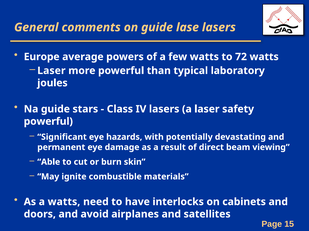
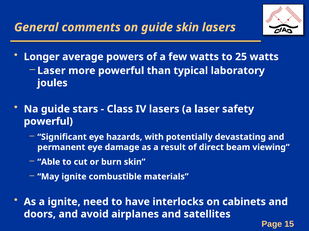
guide lase: lase -> skin
Europe: Europe -> Longer
72: 72 -> 25
a watts: watts -> ignite
